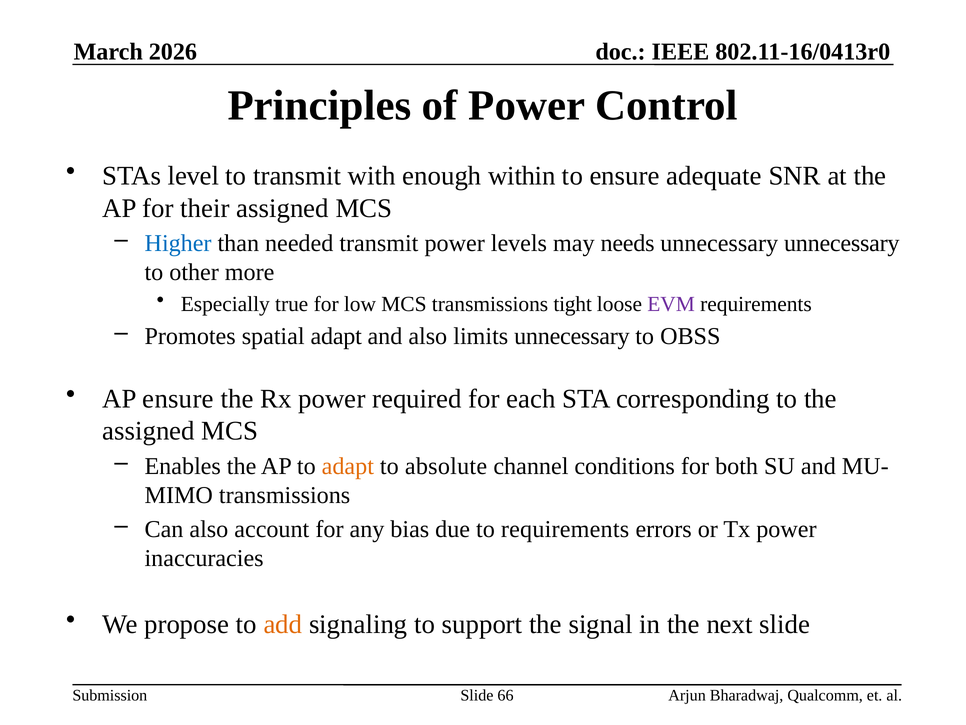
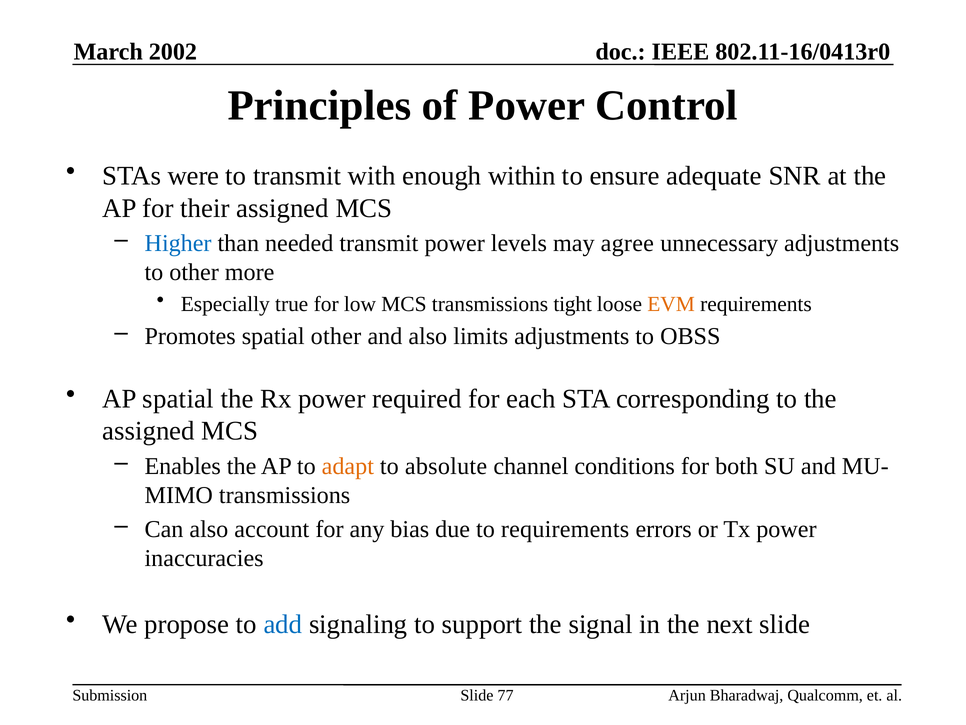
2026: 2026 -> 2002
level: level -> were
needs: needs -> agree
unnecessary unnecessary: unnecessary -> adjustments
EVM colour: purple -> orange
spatial adapt: adapt -> other
limits unnecessary: unnecessary -> adjustments
AP ensure: ensure -> spatial
add colour: orange -> blue
66: 66 -> 77
